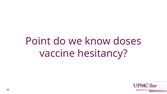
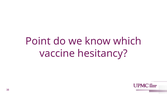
doses: doses -> which
